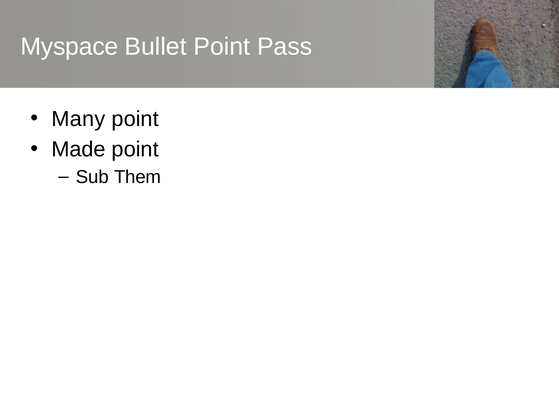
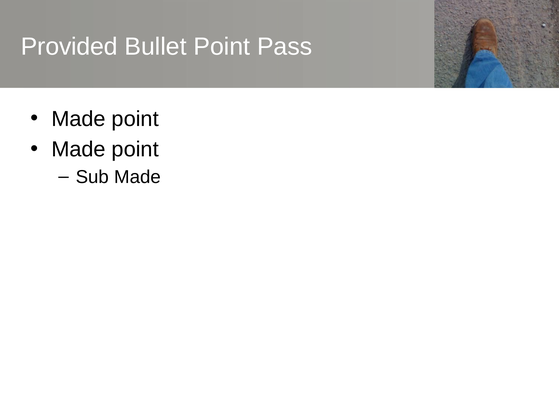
Myspace: Myspace -> Provided
Many at (78, 119): Many -> Made
Sub Them: Them -> Made
